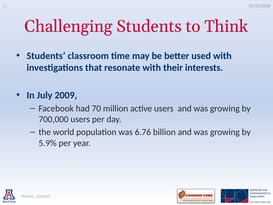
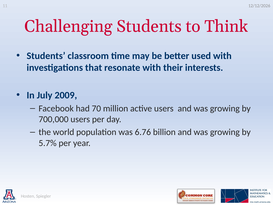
5.9%: 5.9% -> 5.7%
